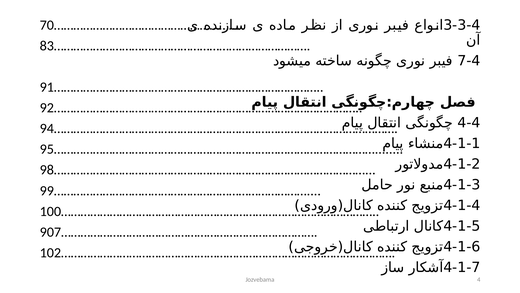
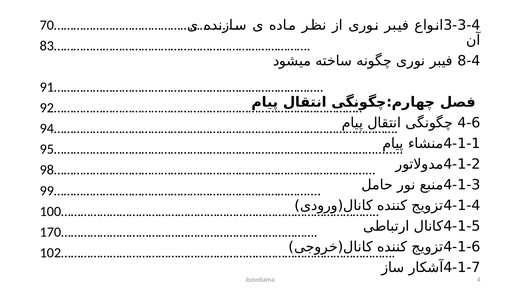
7-4: 7-4 -> 8-4
4-4: 4-4 -> 4-6
907……………………………………………………………………: 907…………………………………………………………………… -> 170……………………………………………………………………
